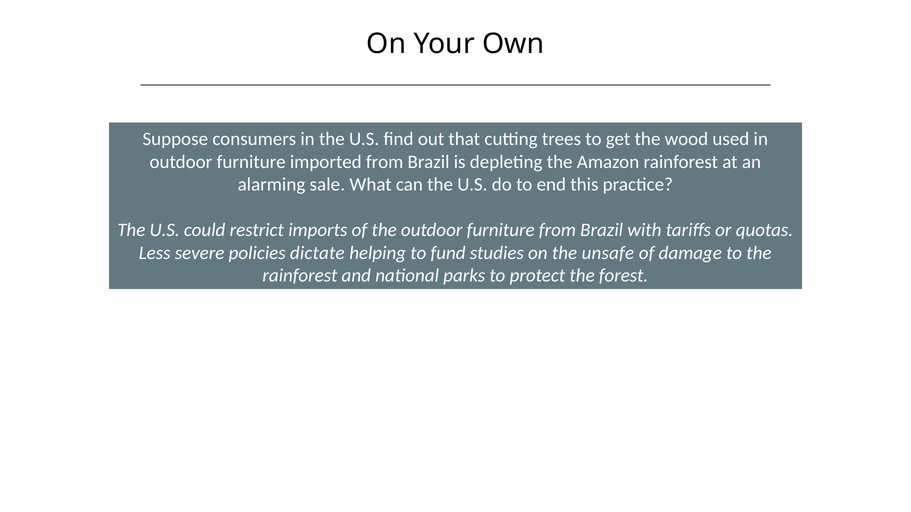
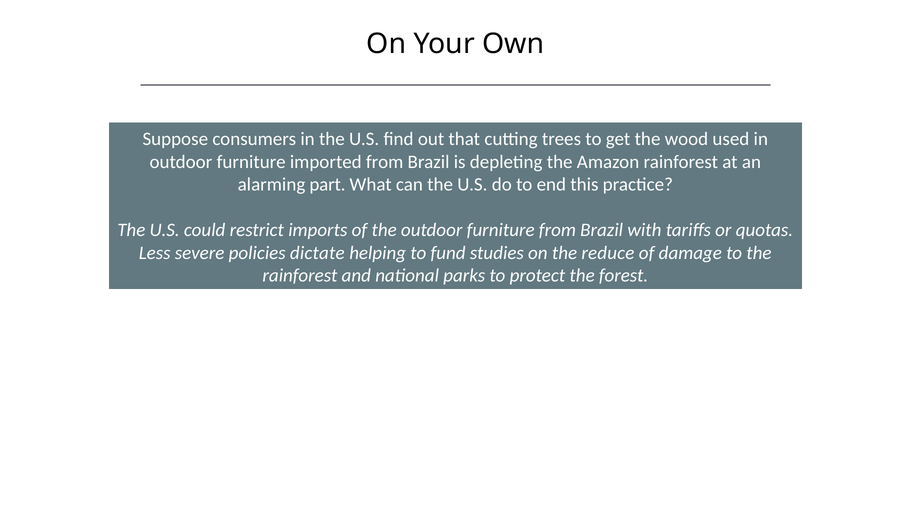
sale: sale -> part
unsafe: unsafe -> reduce
